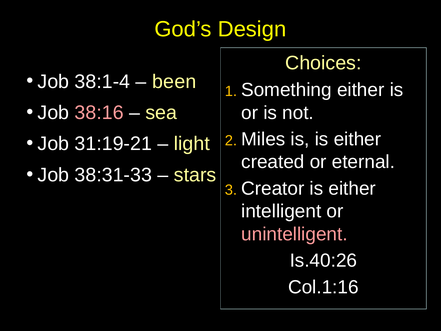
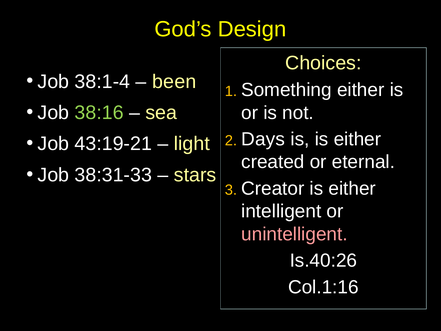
38:16 colour: pink -> light green
31:19-21: 31:19-21 -> 43:19-21
Miles: Miles -> Days
